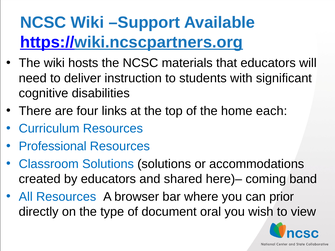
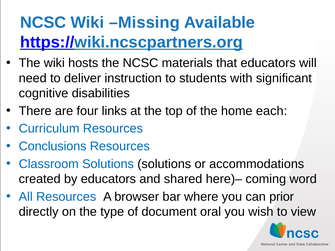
Support: Support -> Missing
Professional: Professional -> Conclusions
band: band -> word
